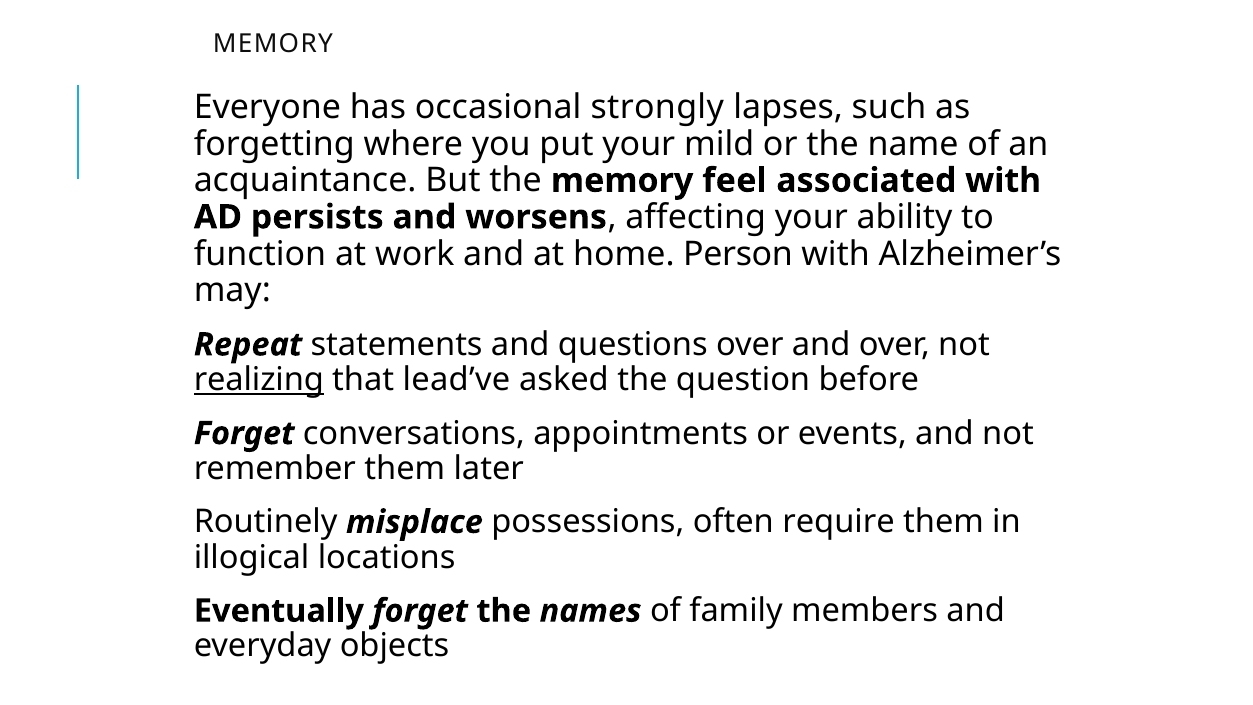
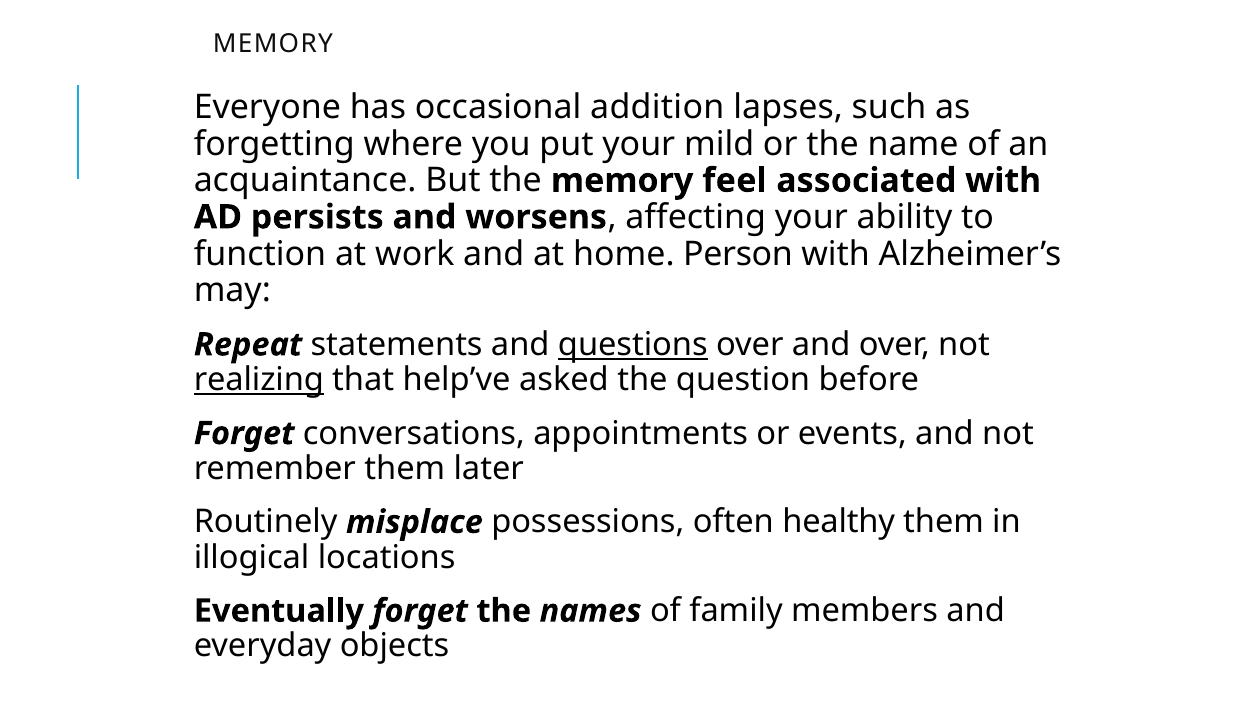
strongly: strongly -> addition
questions underline: none -> present
lead’ve: lead’ve -> help’ve
require: require -> healthy
